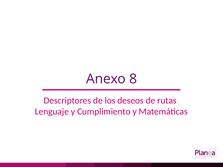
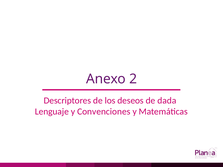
8: 8 -> 2
rutas: rutas -> dada
Cumplimiento: Cumplimiento -> Convenciones
